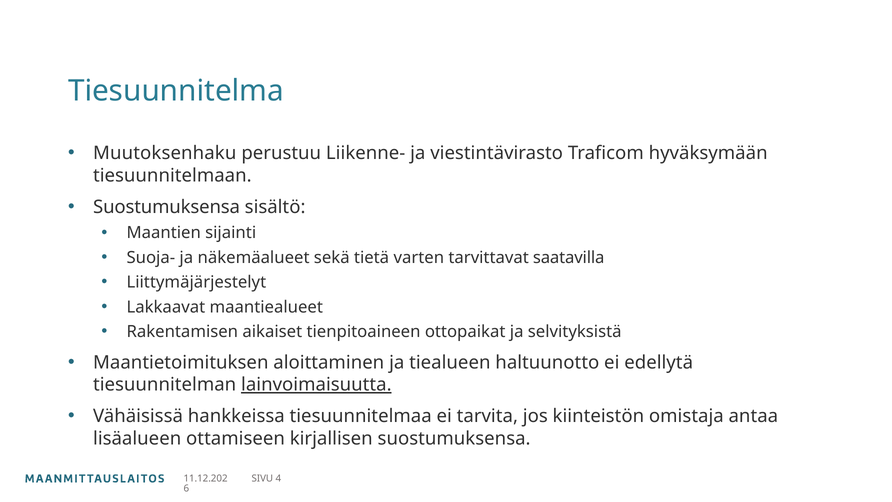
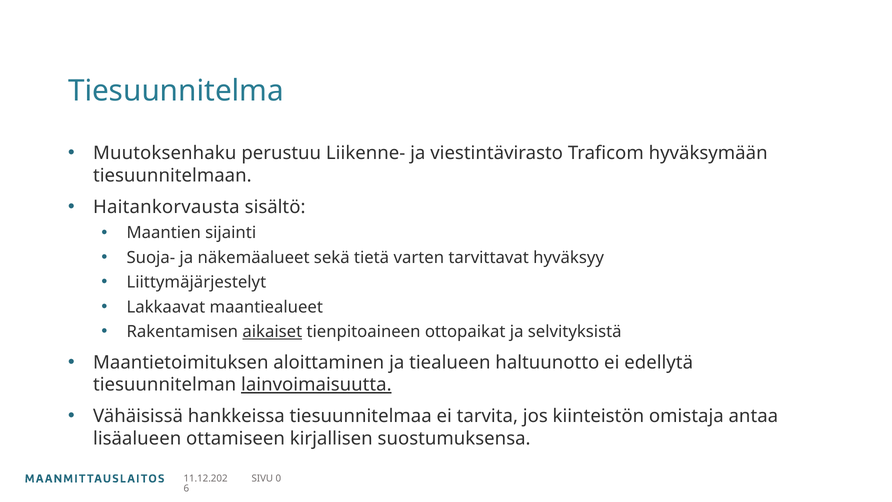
Suostumuksensa at (167, 207): Suostumuksensa -> Haitankorvausta
saatavilla: saatavilla -> hyväksyy
aikaiset underline: none -> present
4: 4 -> 0
